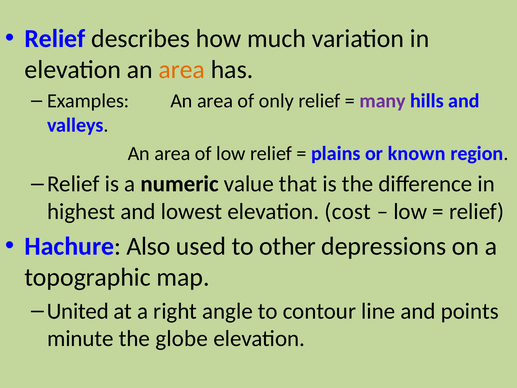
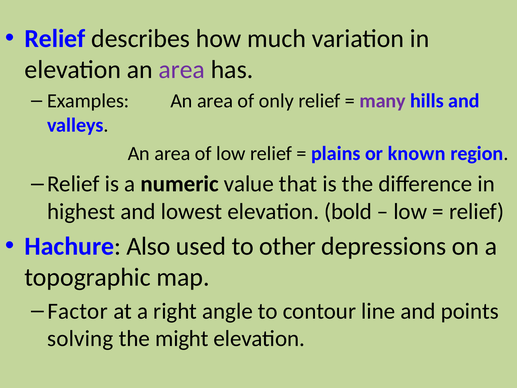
area at (182, 70) colour: orange -> purple
cost: cost -> bold
United: United -> Factor
minute: minute -> solving
globe: globe -> might
